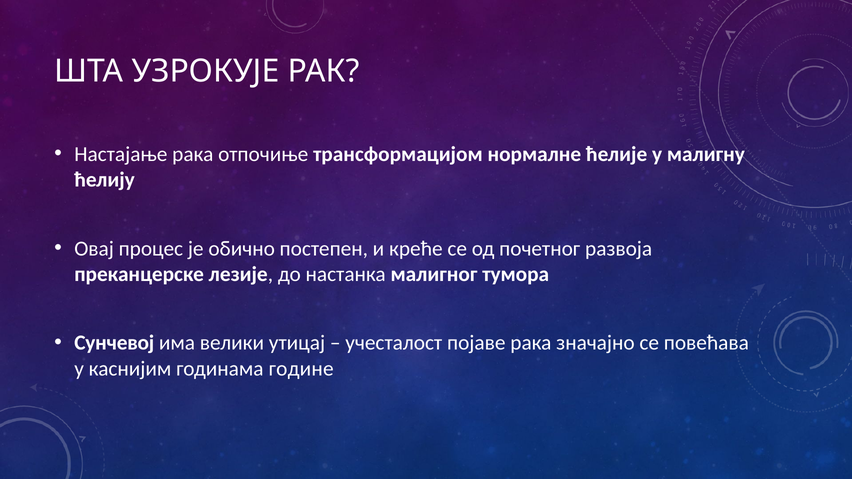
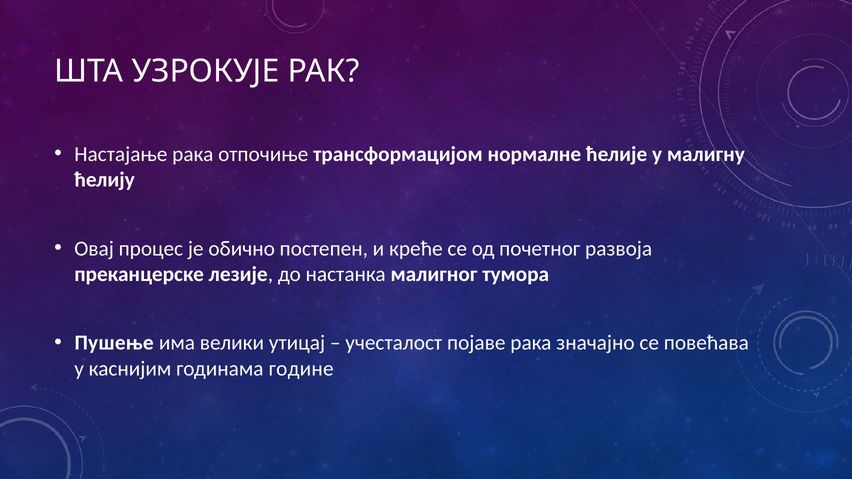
Сунчевој: Сунчевој -> Пушење
